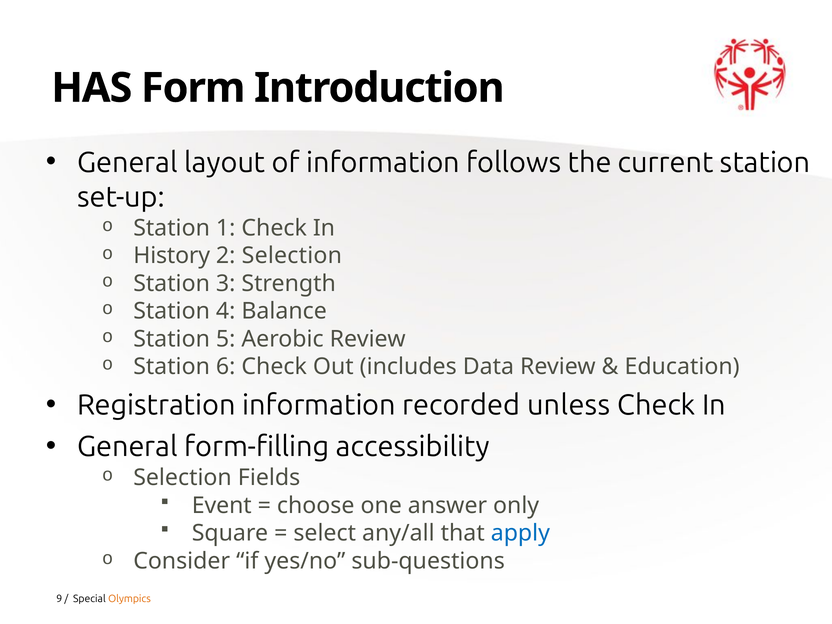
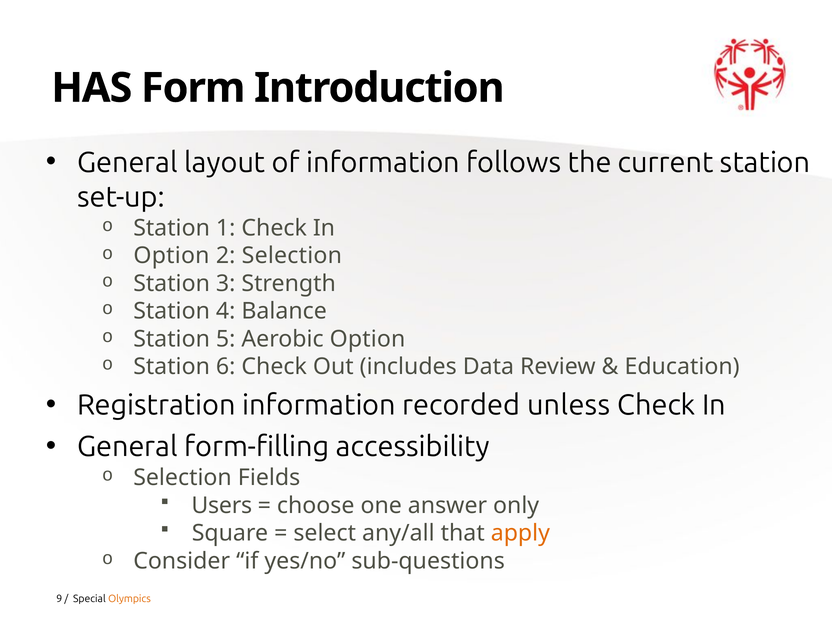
History at (172, 256): History -> Option
Aerobic Review: Review -> Option
Event: Event -> Users
apply colour: blue -> orange
